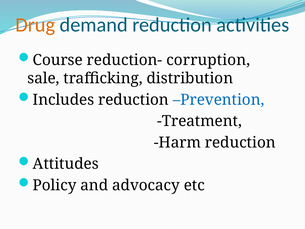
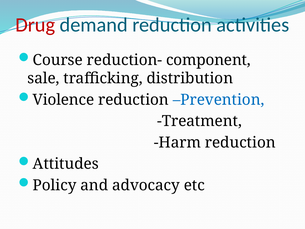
Drug colour: orange -> red
corruption: corruption -> component
Includes: Includes -> Violence
